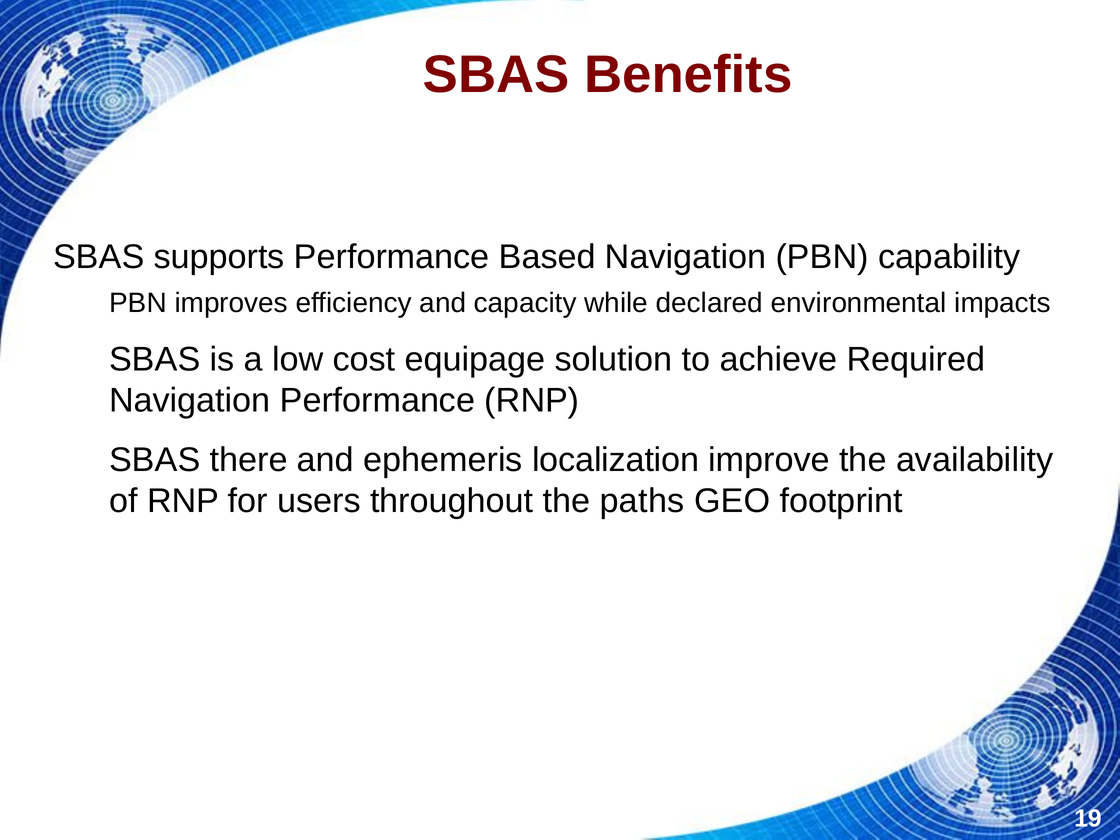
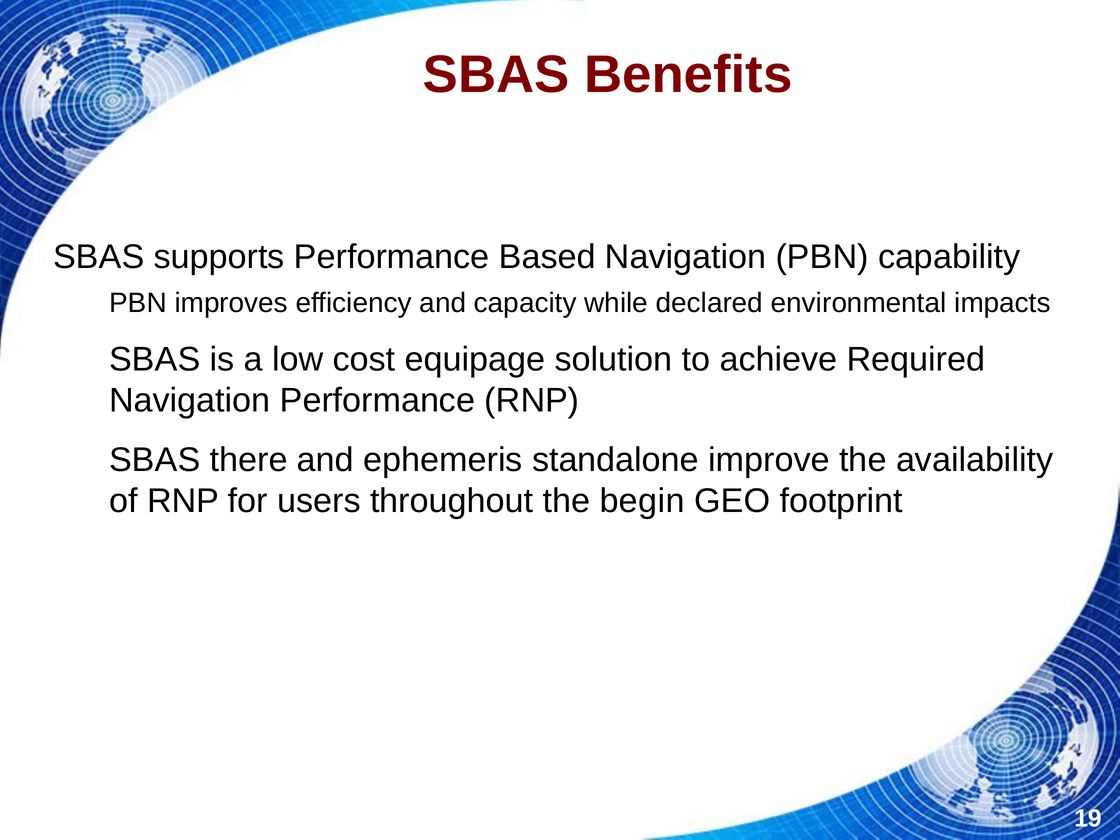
localization: localization -> standalone
paths: paths -> begin
